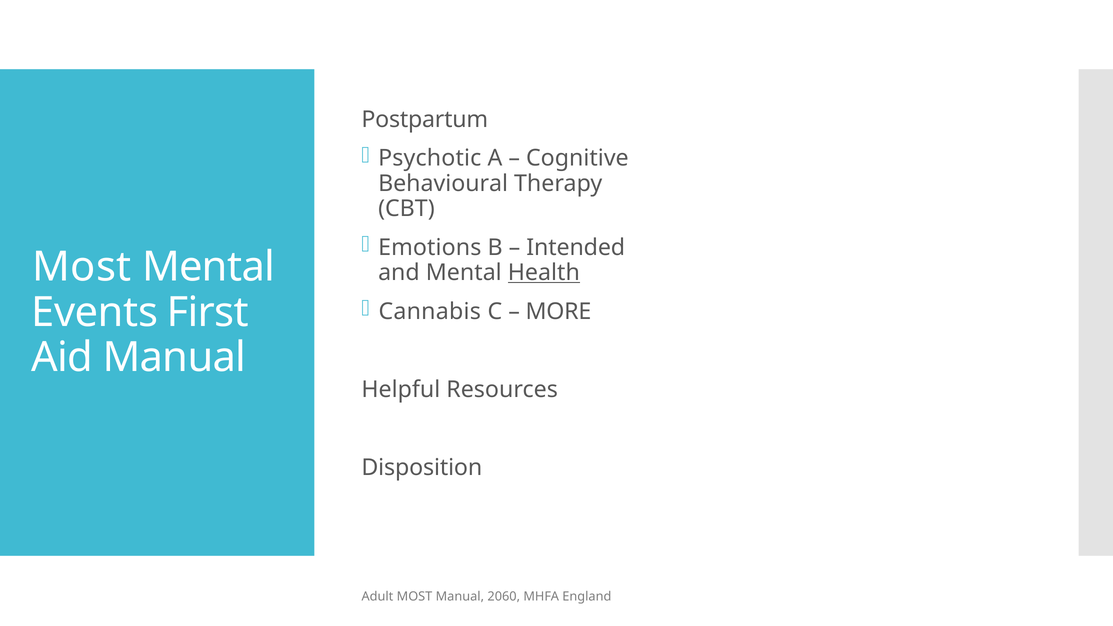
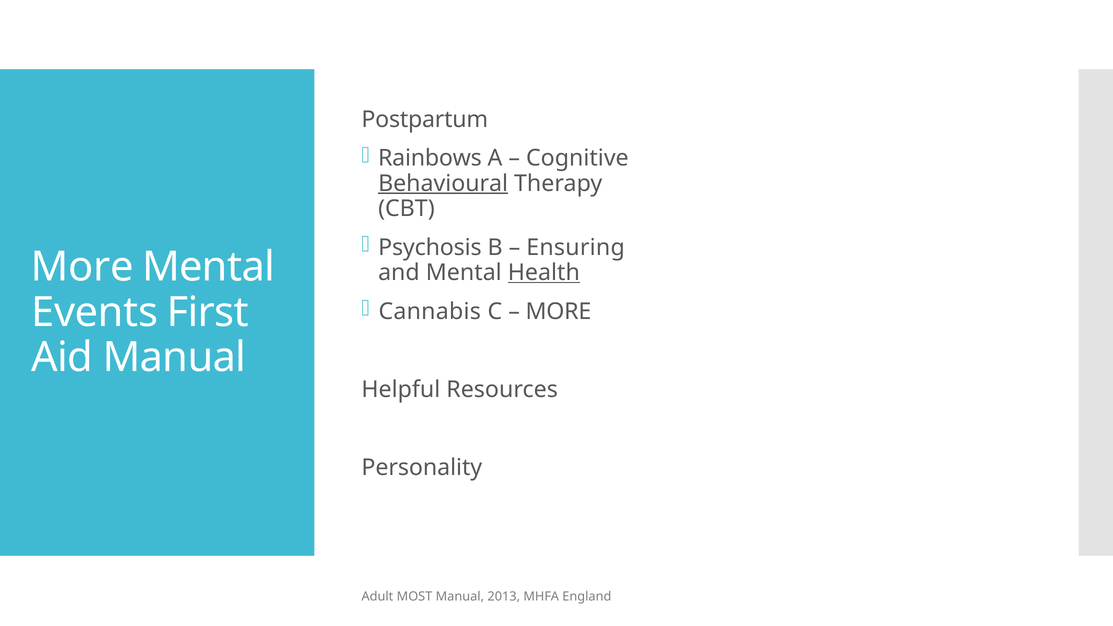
Psychotic: Psychotic -> Rainbows
Behavioural underline: none -> present
Emotions: Emotions -> Psychosis
Intended: Intended -> Ensuring
Most at (82, 267): Most -> More
Disposition: Disposition -> Personality
2060: 2060 -> 2013
